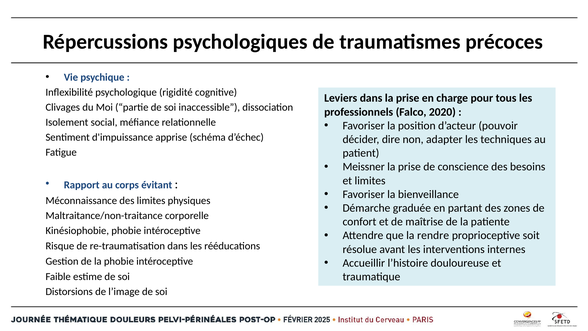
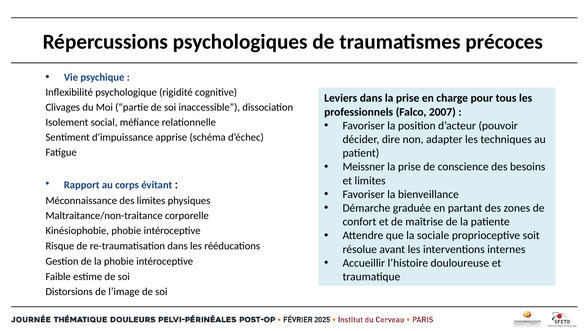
2020: 2020 -> 2007
rendre: rendre -> sociale
